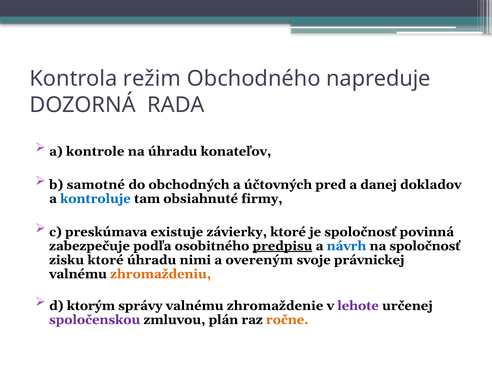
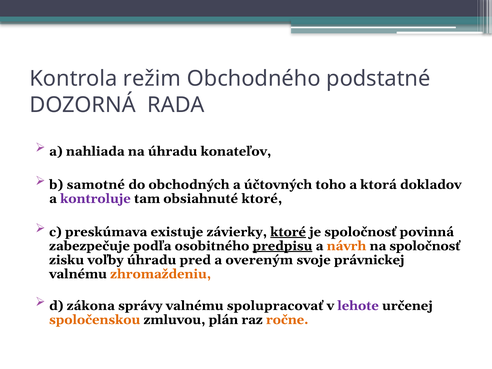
napreduje: napreduje -> podstatné
kontrole: kontrole -> nahliada
pred: pred -> toho
danej: danej -> ktorá
kontroluje colour: blue -> purple
obsiahnuté firmy: firmy -> ktoré
ktoré at (288, 232) underline: none -> present
návrh colour: blue -> orange
zisku ktoré: ktoré -> voľby
nimi: nimi -> pred
ktorým: ktorým -> zákona
zhromaždenie: zhromaždenie -> spolupracovať
spoločenskou colour: purple -> orange
